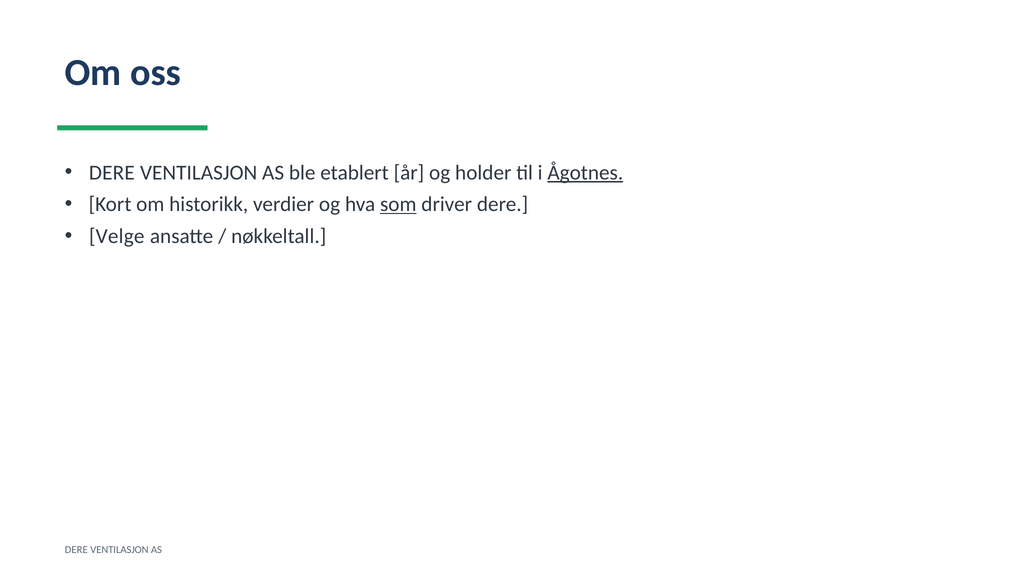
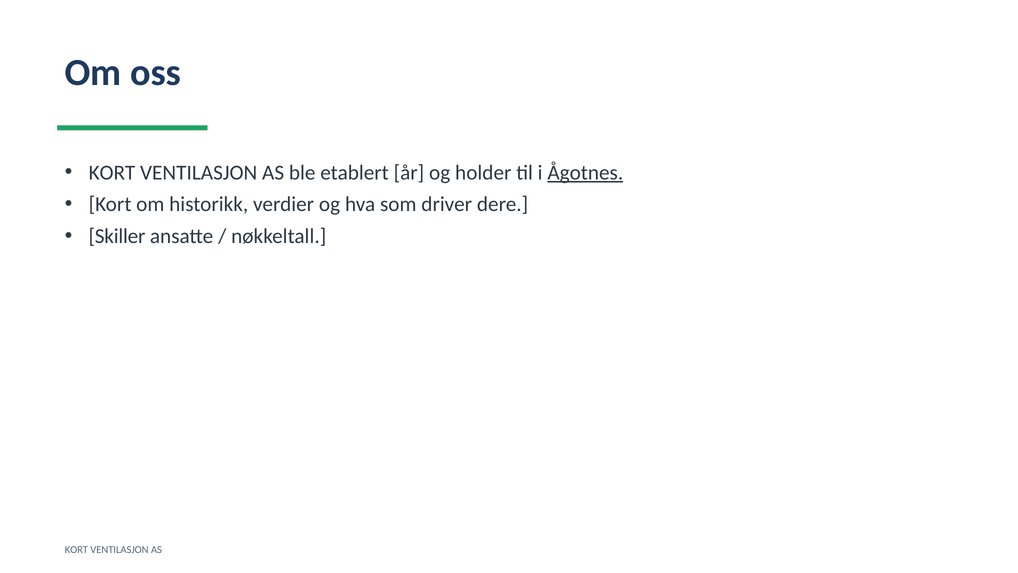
DERE at (112, 172): DERE -> KORT
som underline: present -> none
Velge: Velge -> Skiller
DERE at (76, 549): DERE -> KORT
